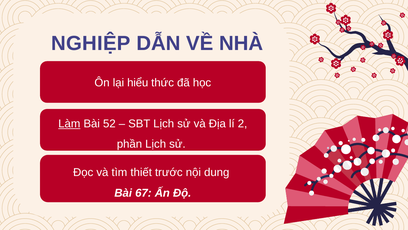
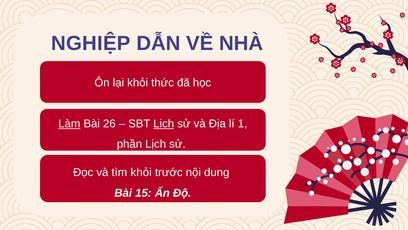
lại hiểu: hiểu -> khỏi
52: 52 -> 26
Lịch at (164, 124) underline: none -> present
2: 2 -> 1
tìm thiết: thiết -> khỏi
67: 67 -> 15
